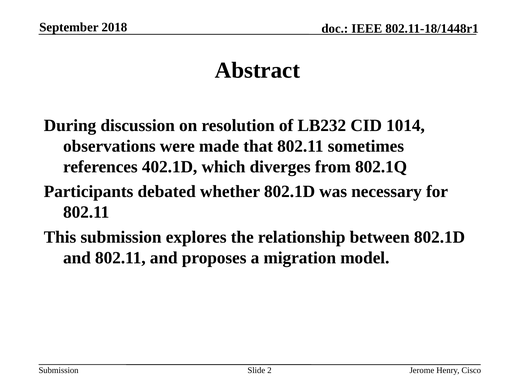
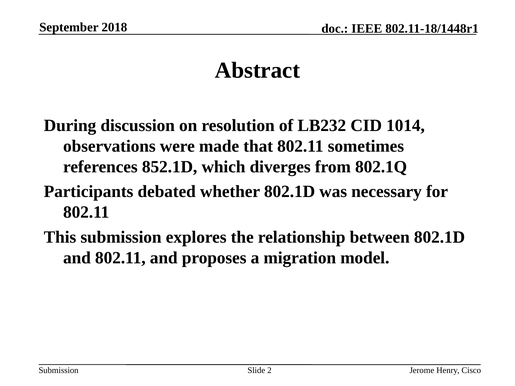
402.1D: 402.1D -> 852.1D
